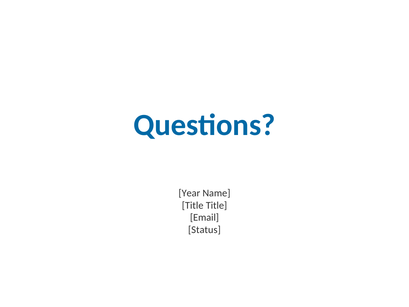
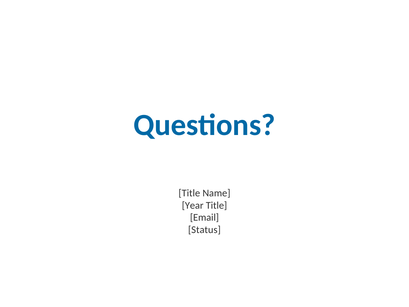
Year at (189, 193): Year -> Title
Title at (193, 205): Title -> Year
